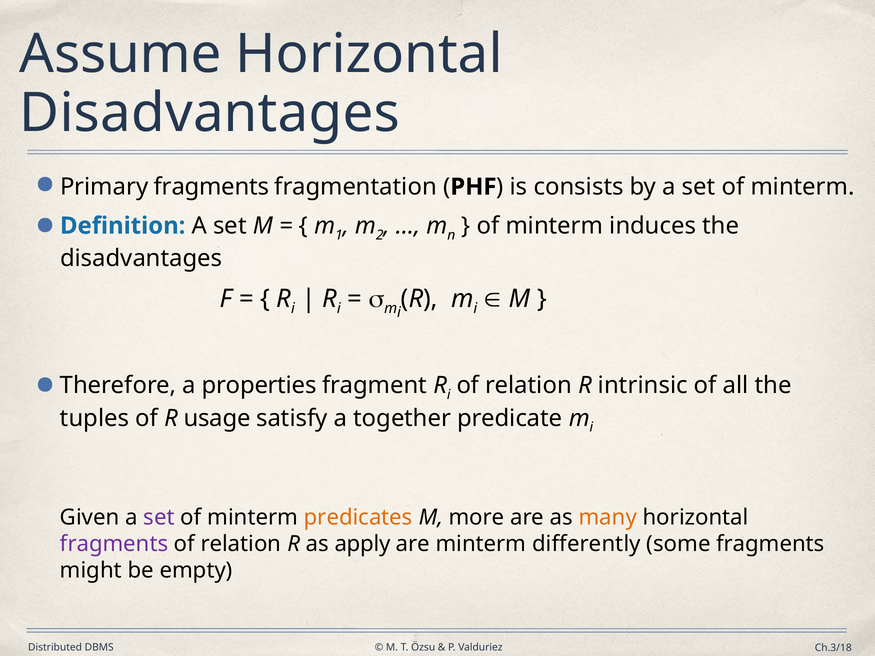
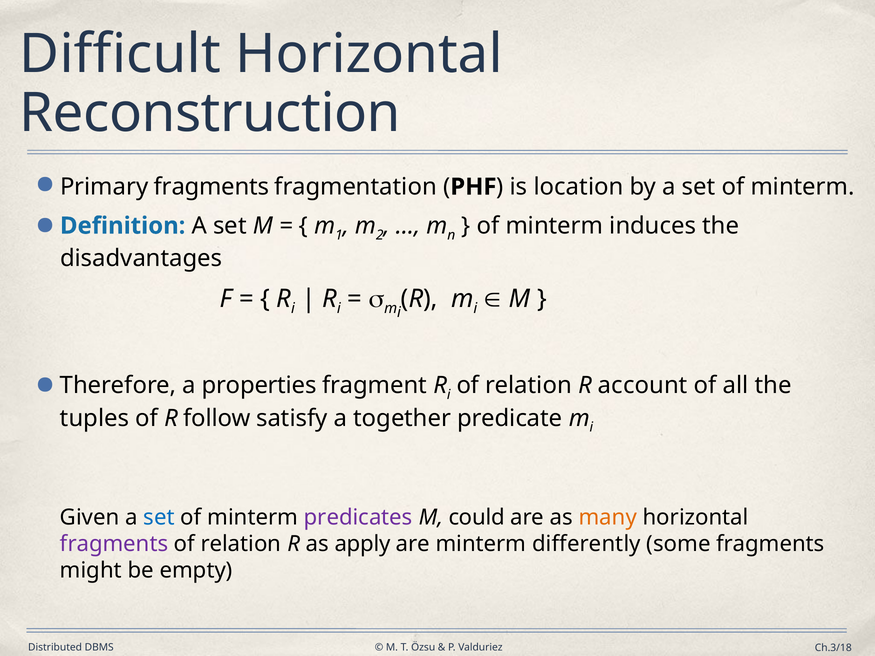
Assume: Assume -> Difficult
Disadvantages at (210, 113): Disadvantages -> Reconstruction
consists: consists -> location
intrinsic: intrinsic -> account
usage: usage -> follow
set at (159, 517) colour: purple -> blue
predicates colour: orange -> purple
more: more -> could
